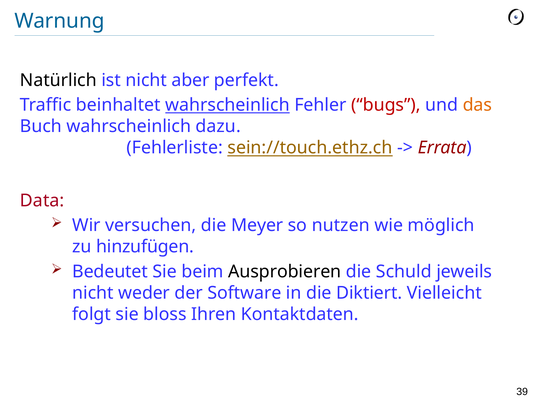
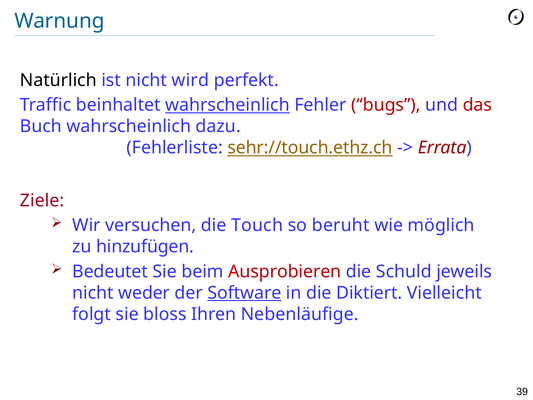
aber: aber -> wird
das colour: orange -> red
sein://touch.ethz.ch: sein://touch.ethz.ch -> sehr://touch.ethz.ch
Data: Data -> Ziele
Meyer: Meyer -> Touch
nutzen: nutzen -> beruht
Ausprobieren colour: black -> red
Software underline: none -> present
Kontaktdaten: Kontaktdaten -> Nebenläufige
